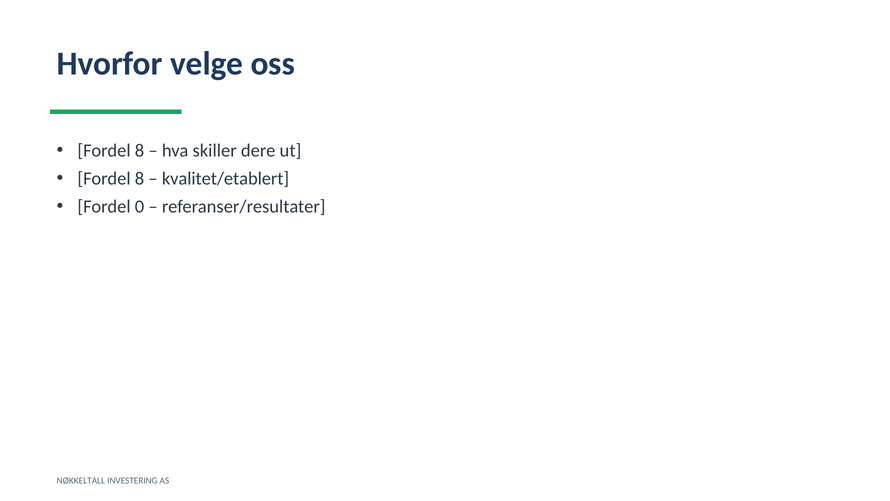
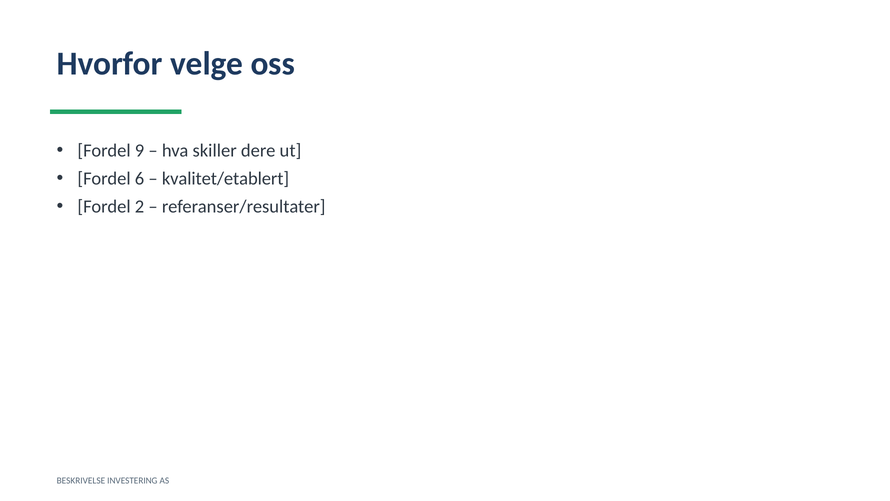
8 at (140, 151): 8 -> 9
8 at (140, 179): 8 -> 6
0: 0 -> 2
NØKKELTALL: NØKKELTALL -> BESKRIVELSE
